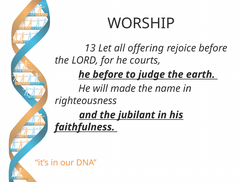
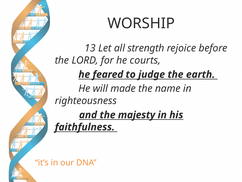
offering: offering -> strength
he before: before -> feared
jubilant: jubilant -> majesty
